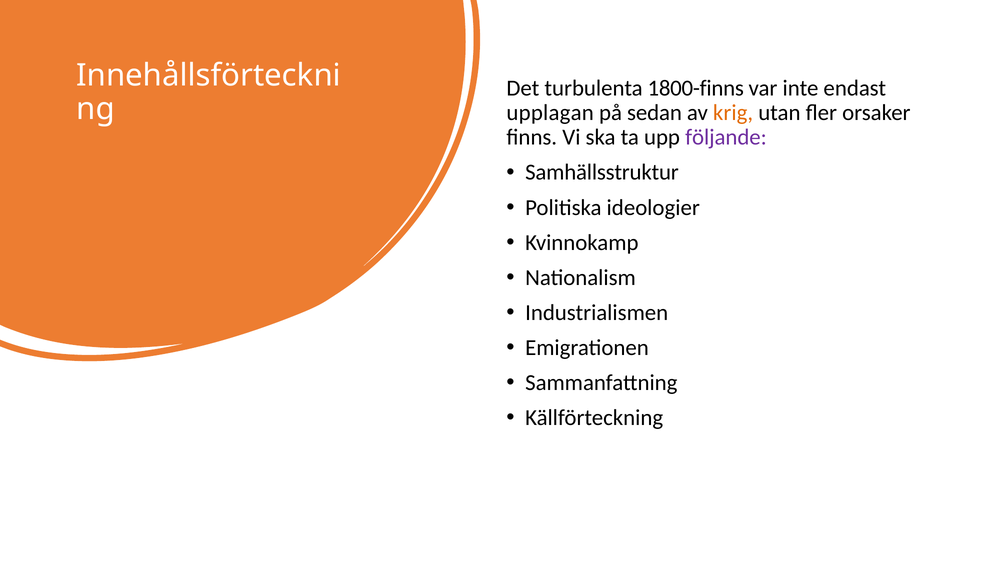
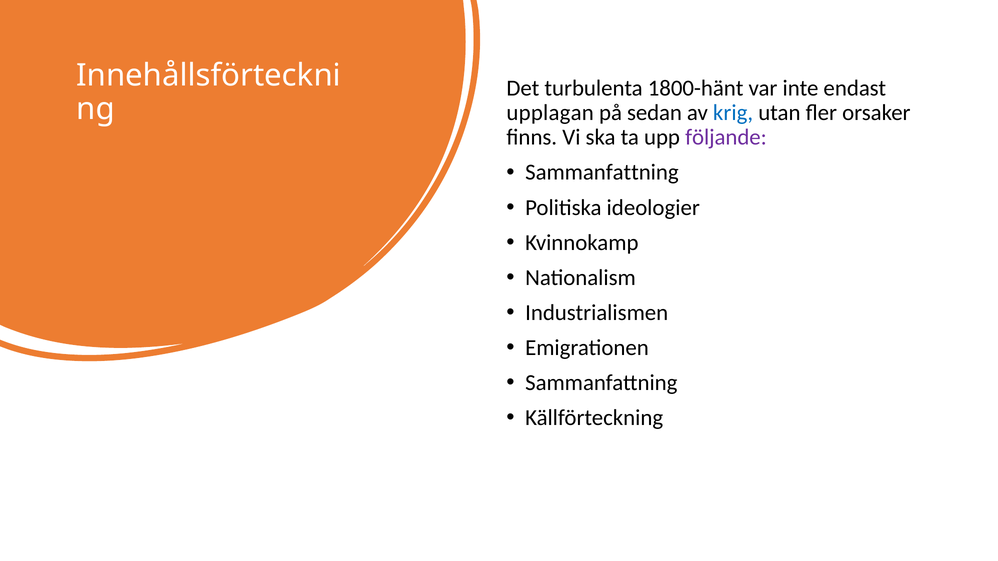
1800-finns: 1800-finns -> 1800-hänt
krig colour: orange -> blue
Samhällsstruktur at (602, 173): Samhällsstruktur -> Sammanfattning
